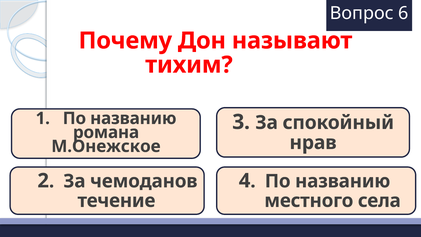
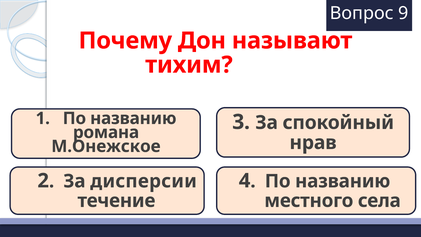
6: 6 -> 9
чемоданов: чемоданов -> дисперсии
